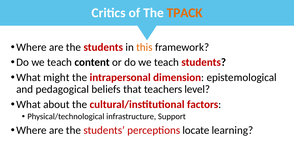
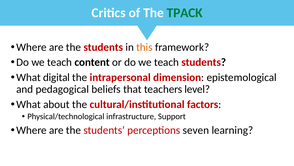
TPACK colour: orange -> green
might: might -> digital
locate: locate -> seven
